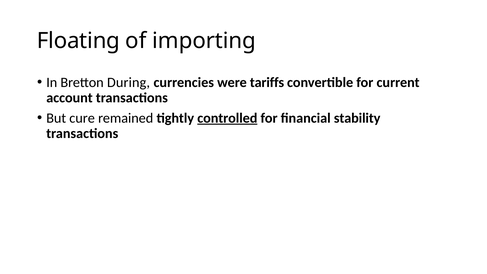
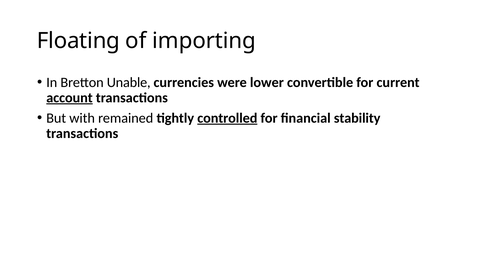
During: During -> Unable
tariffs: tariffs -> lower
account underline: none -> present
cure: cure -> with
